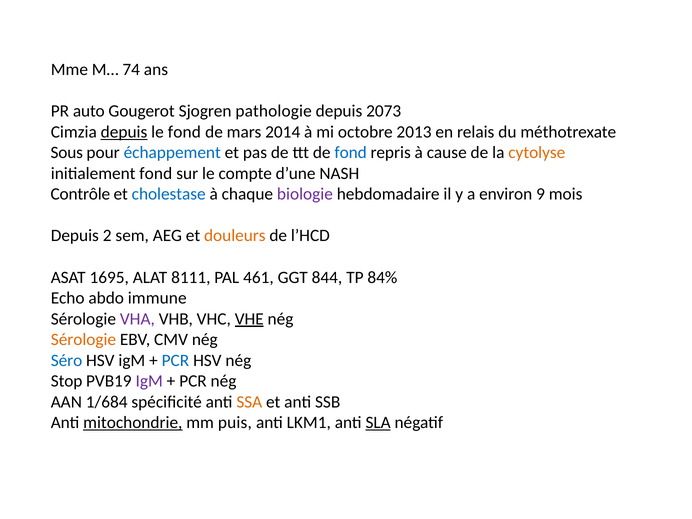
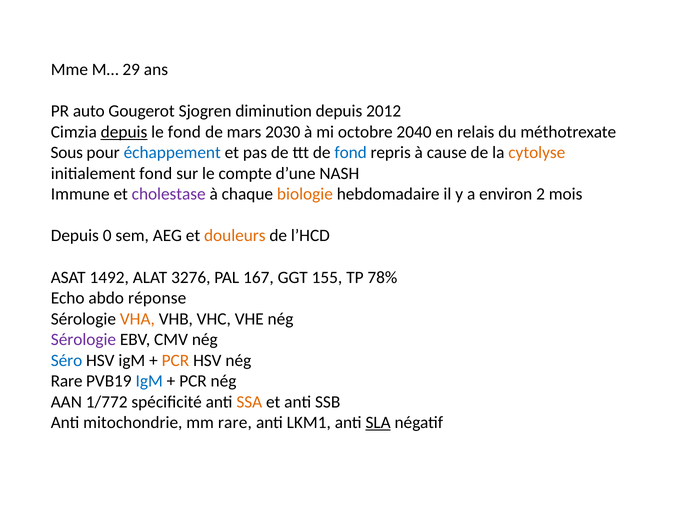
74: 74 -> 29
pathologie: pathologie -> diminution
2073: 2073 -> 2012
2014: 2014 -> 2030
2013: 2013 -> 2040
Contrôle: Contrôle -> Immune
cholestase colour: blue -> purple
biologie colour: purple -> orange
9: 9 -> 2
2: 2 -> 0
1695: 1695 -> 1492
8111: 8111 -> 3276
461: 461 -> 167
844: 844 -> 155
84%: 84% -> 78%
immune: immune -> réponse
VHA colour: purple -> orange
VHE underline: present -> none
Sérologie at (83, 340) colour: orange -> purple
PCR at (175, 360) colour: blue -> orange
Stop at (67, 381): Stop -> Rare
IgM at (149, 381) colour: purple -> blue
1/684: 1/684 -> 1/772
mitochondrie underline: present -> none
mm puis: puis -> rare
